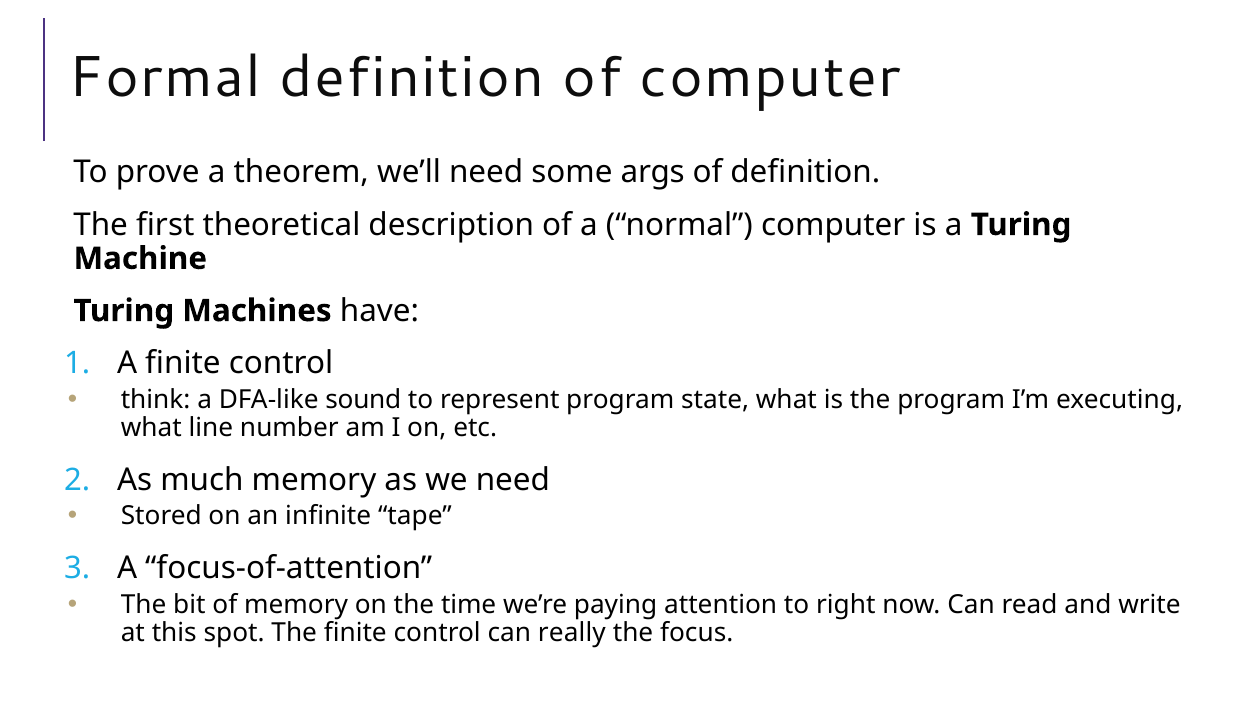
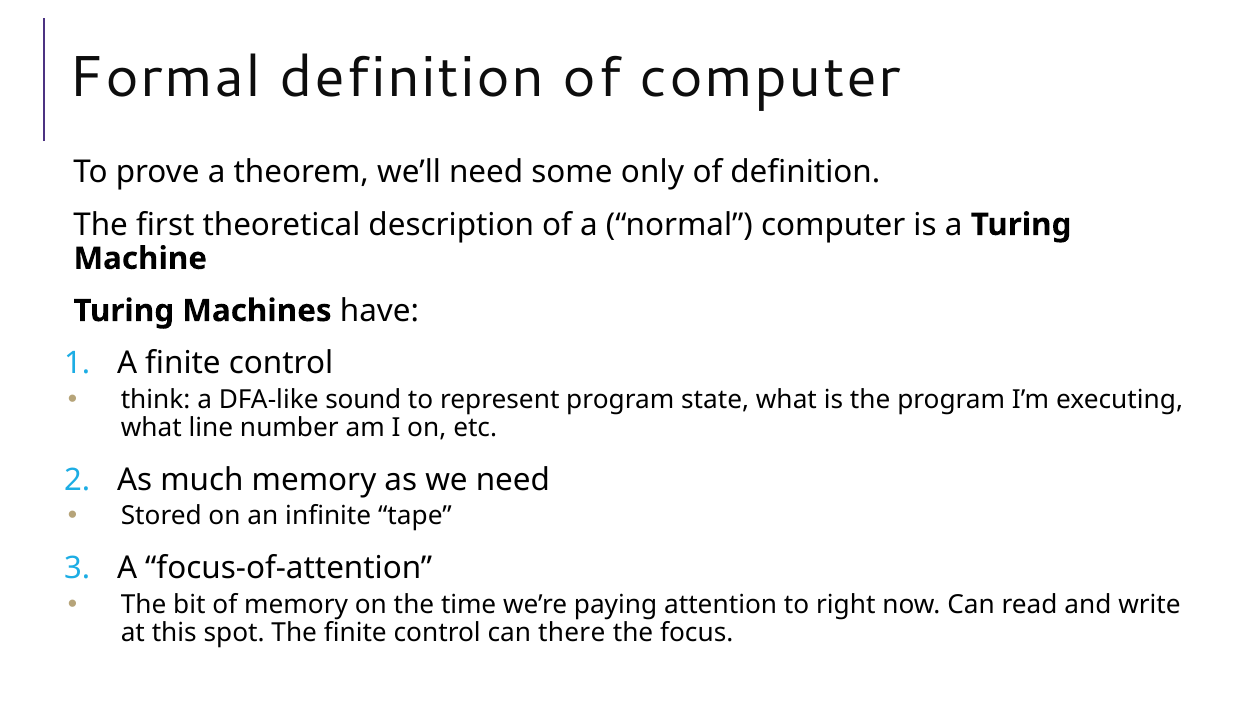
args: args -> only
really: really -> there
